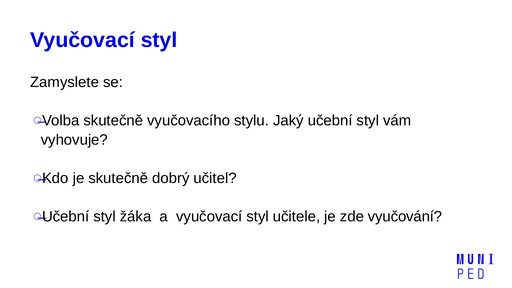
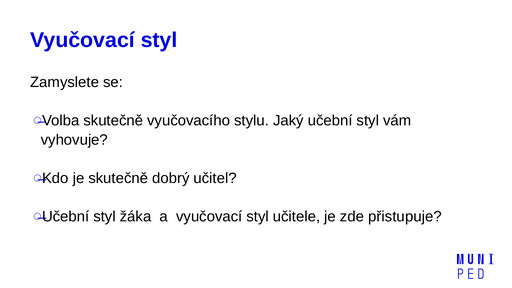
vyučování: vyučování -> přistupuje
